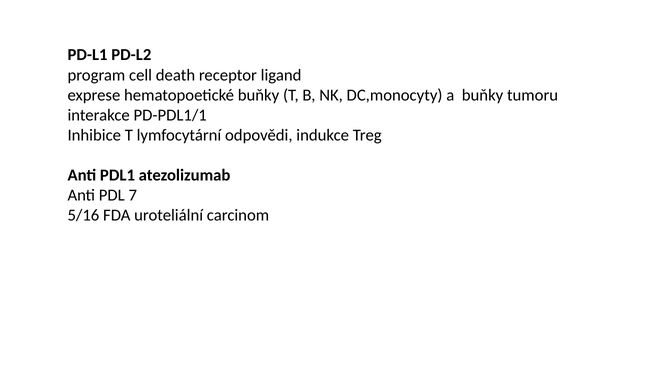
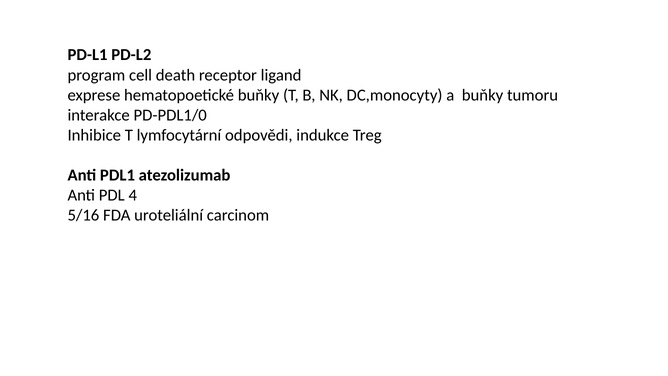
PD-PDL1/1: PD-PDL1/1 -> PD-PDL1/0
7: 7 -> 4
